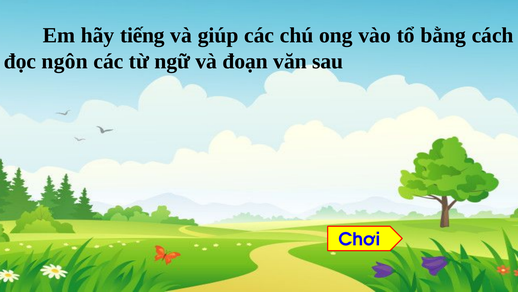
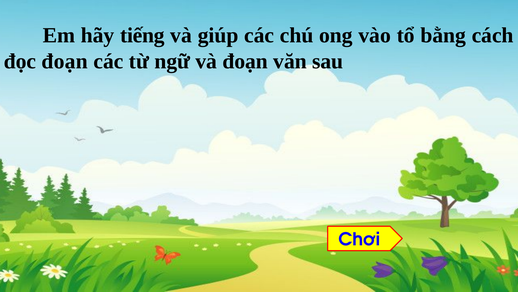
đọc ngôn: ngôn -> đoạn
